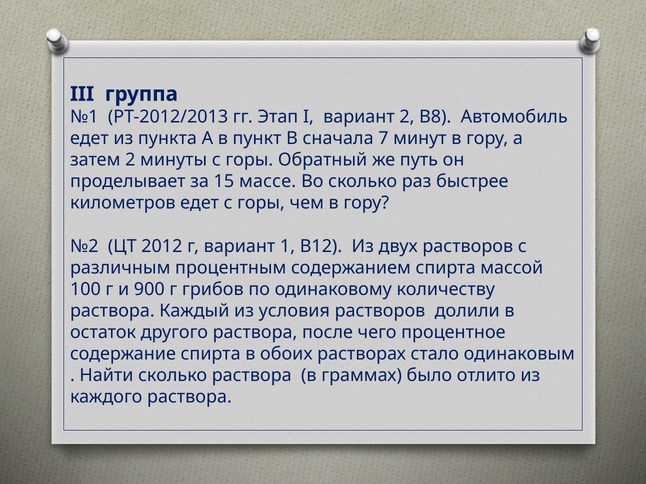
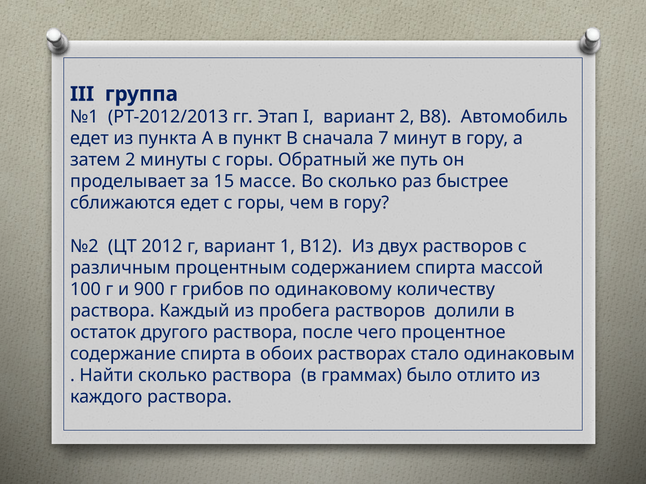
километров: километров -> сближаются
условия: условия -> пробега
